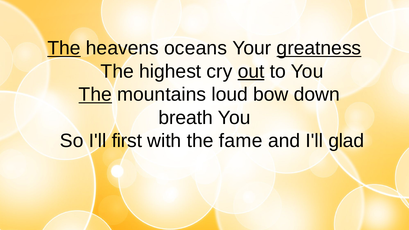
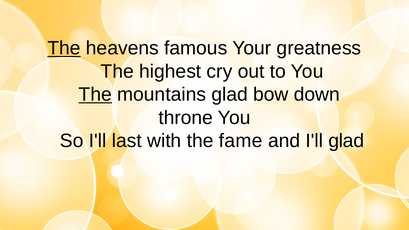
oceans: oceans -> famous
greatness underline: present -> none
out underline: present -> none
mountains loud: loud -> glad
breath: breath -> throne
first: first -> last
